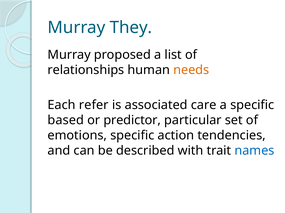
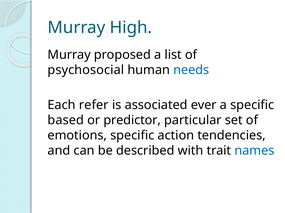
They: They -> High
relationships: relationships -> psychosocial
needs colour: orange -> blue
care: care -> ever
